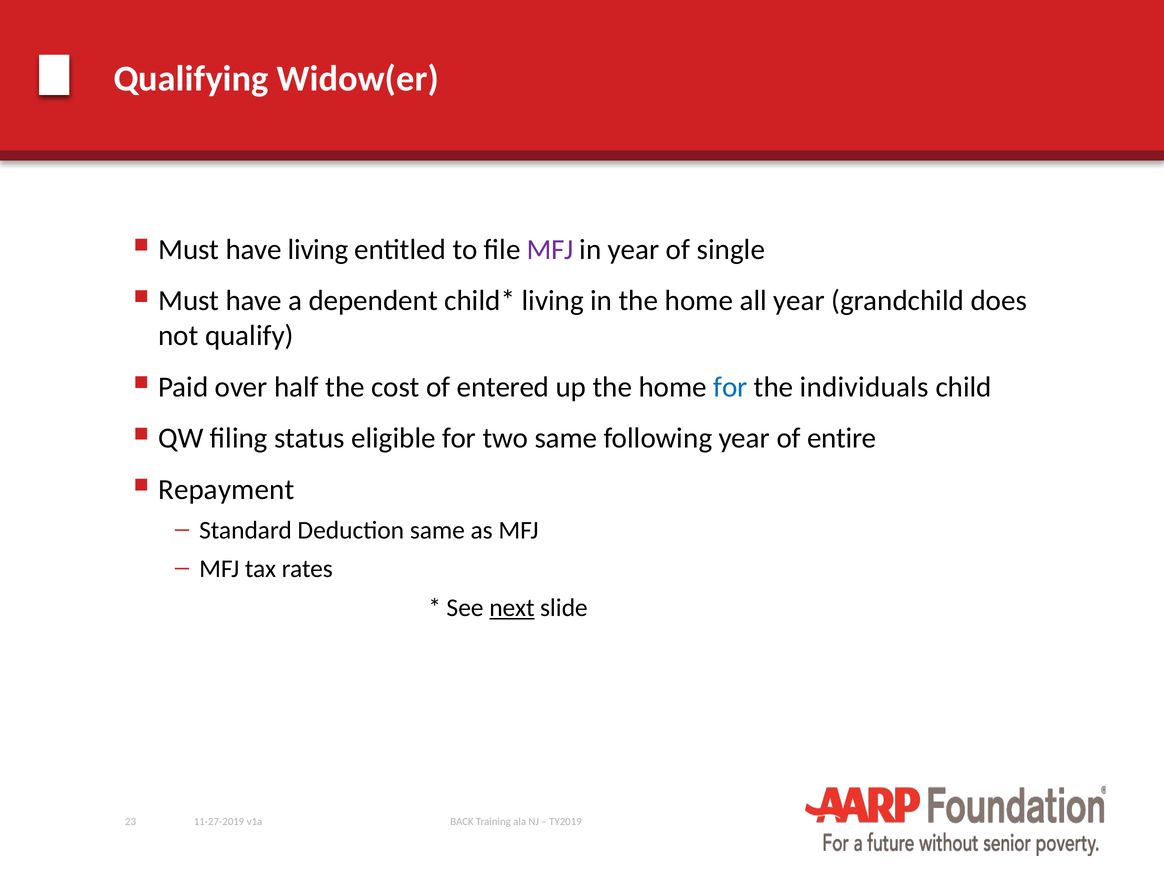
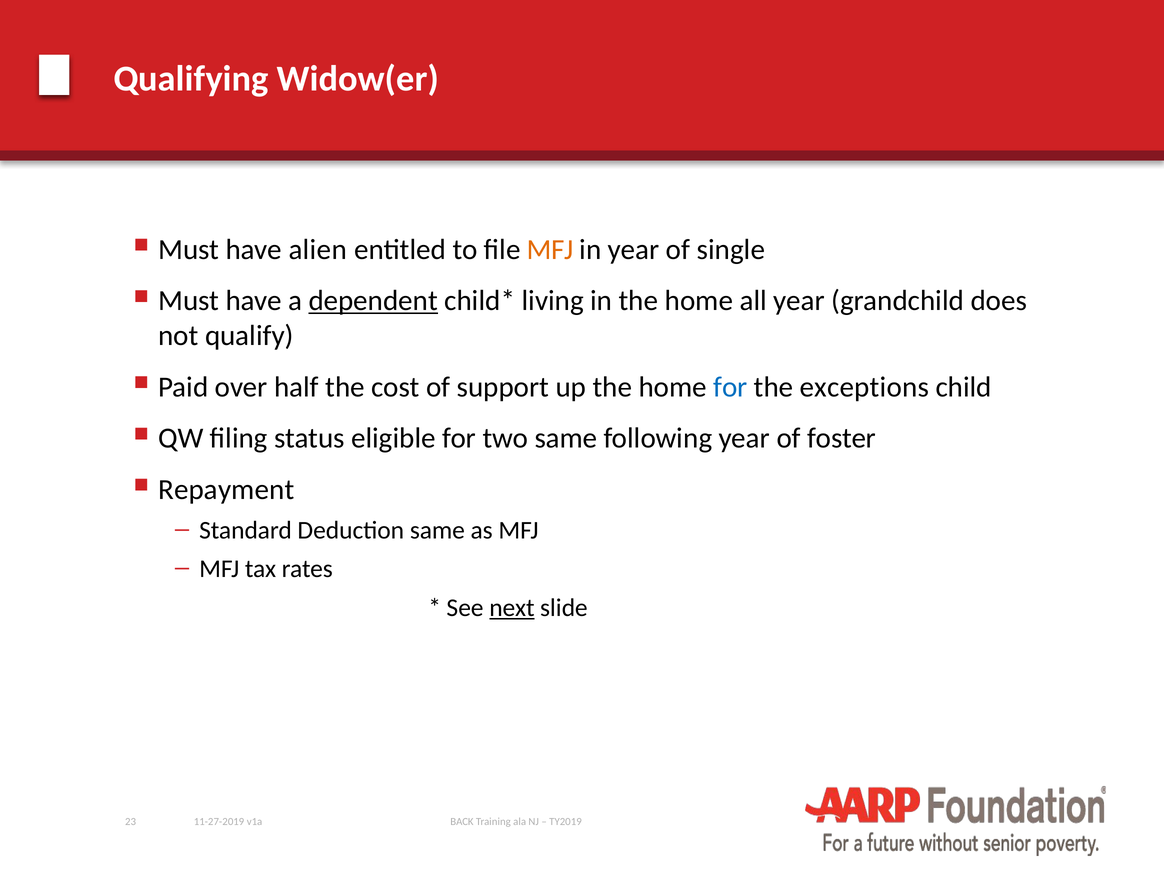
have living: living -> alien
MFJ at (550, 250) colour: purple -> orange
dependent underline: none -> present
entered: entered -> support
individuals: individuals -> exceptions
entire: entire -> foster
